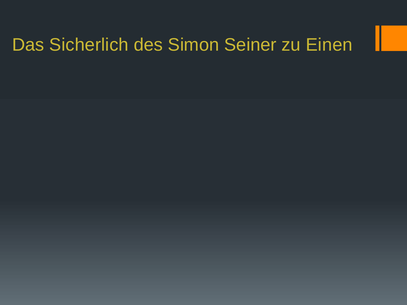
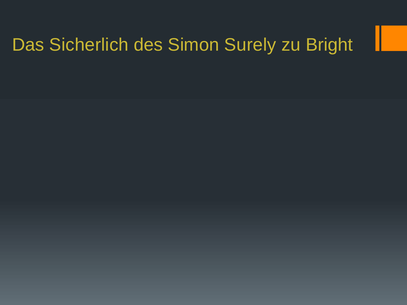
Seiner: Seiner -> Surely
Einen: Einen -> Bright
